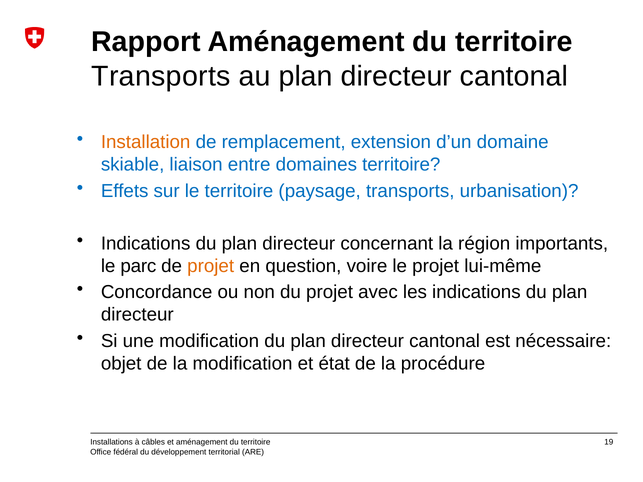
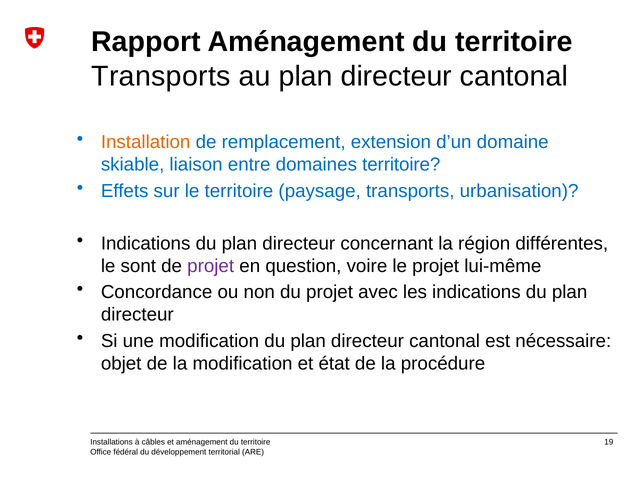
importants: importants -> différentes
parc: parc -> sont
projet at (211, 266) colour: orange -> purple
